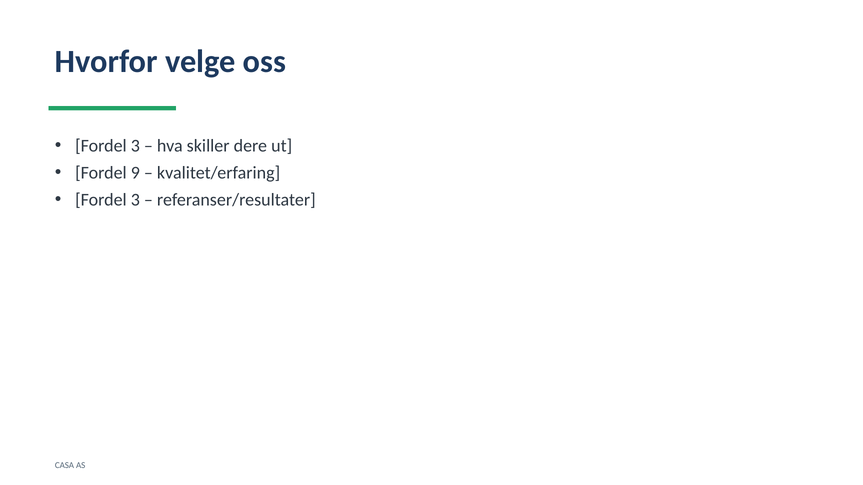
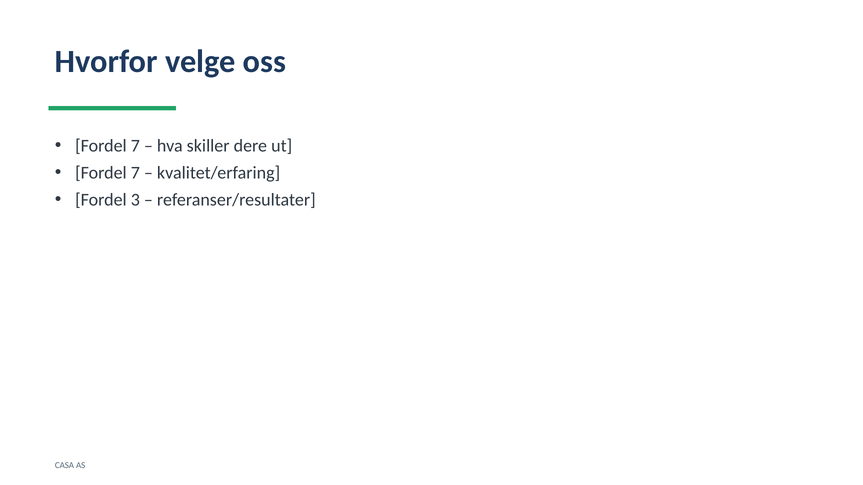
3 at (135, 146): 3 -> 7
9 at (135, 173): 9 -> 7
